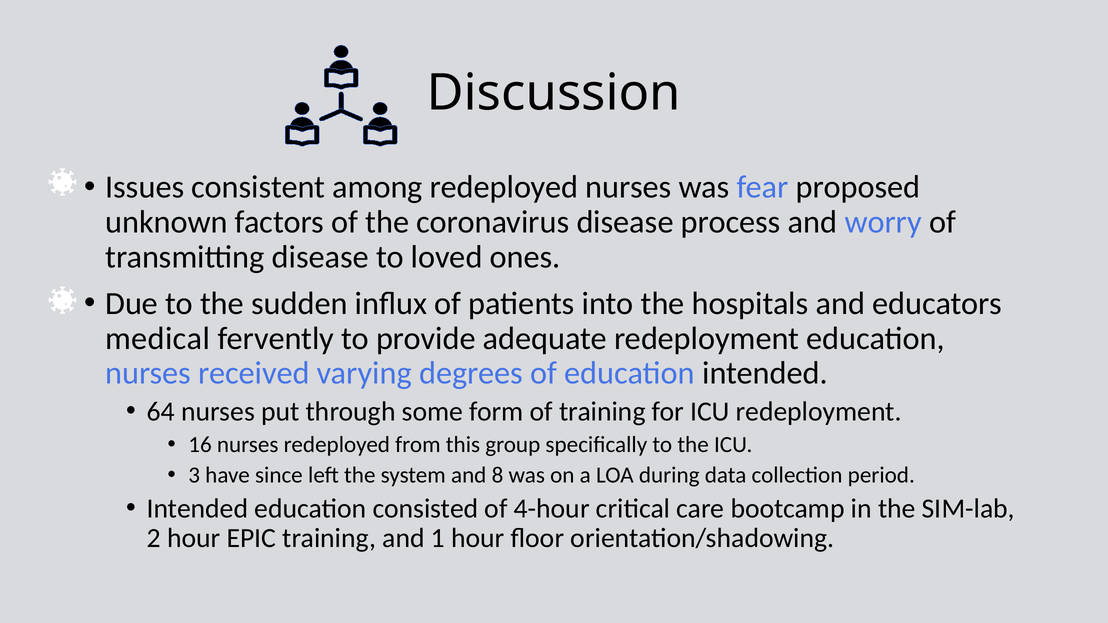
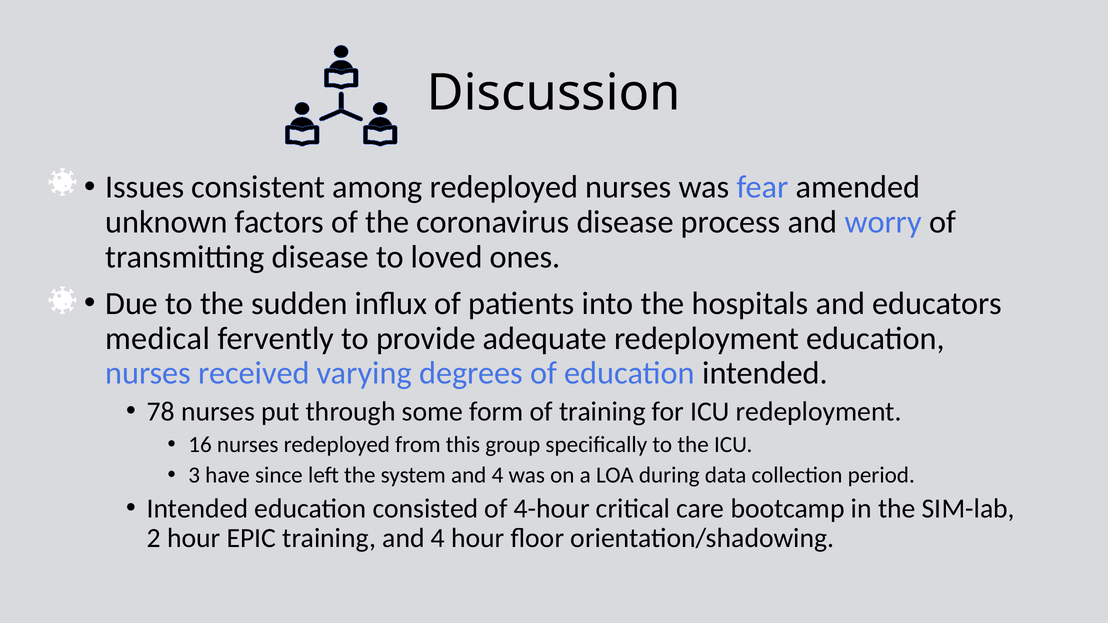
proposed: proposed -> amended
64: 64 -> 78
system and 8: 8 -> 4
training and 1: 1 -> 4
